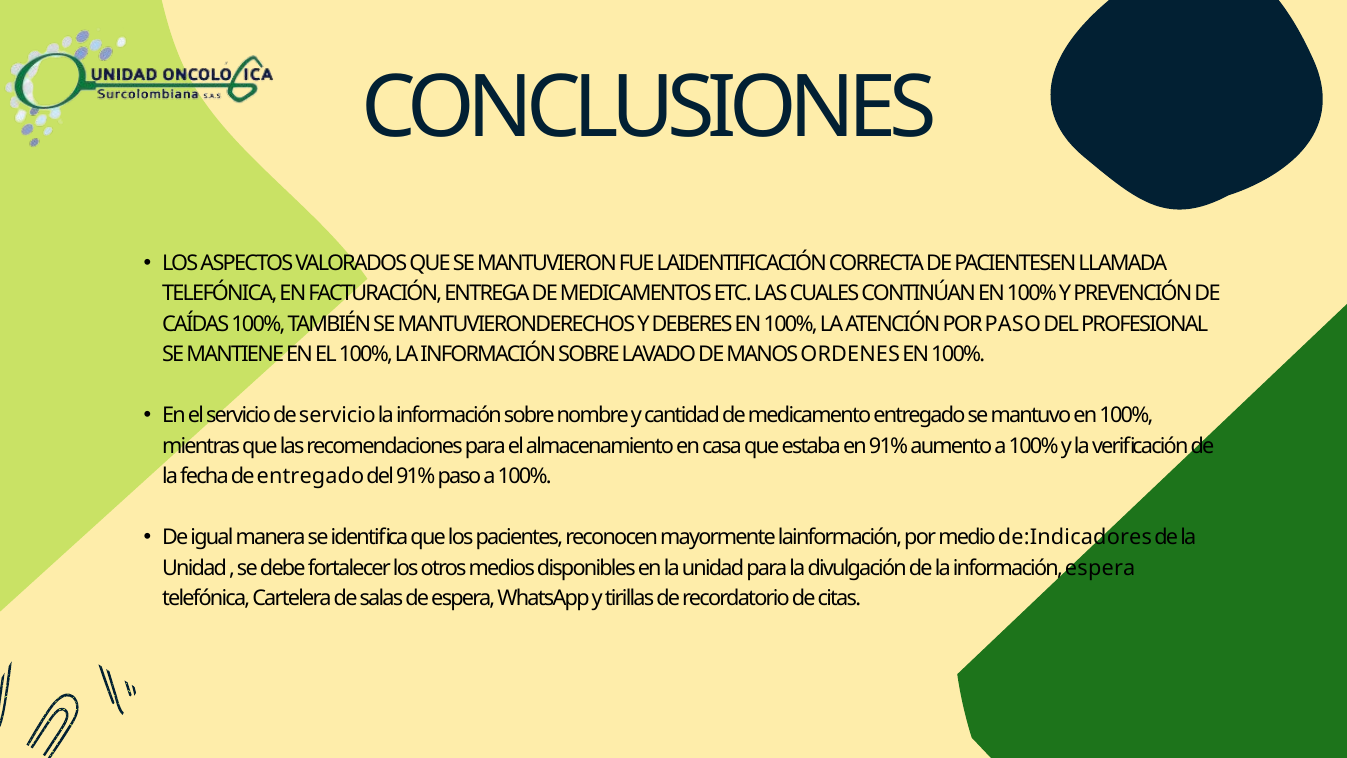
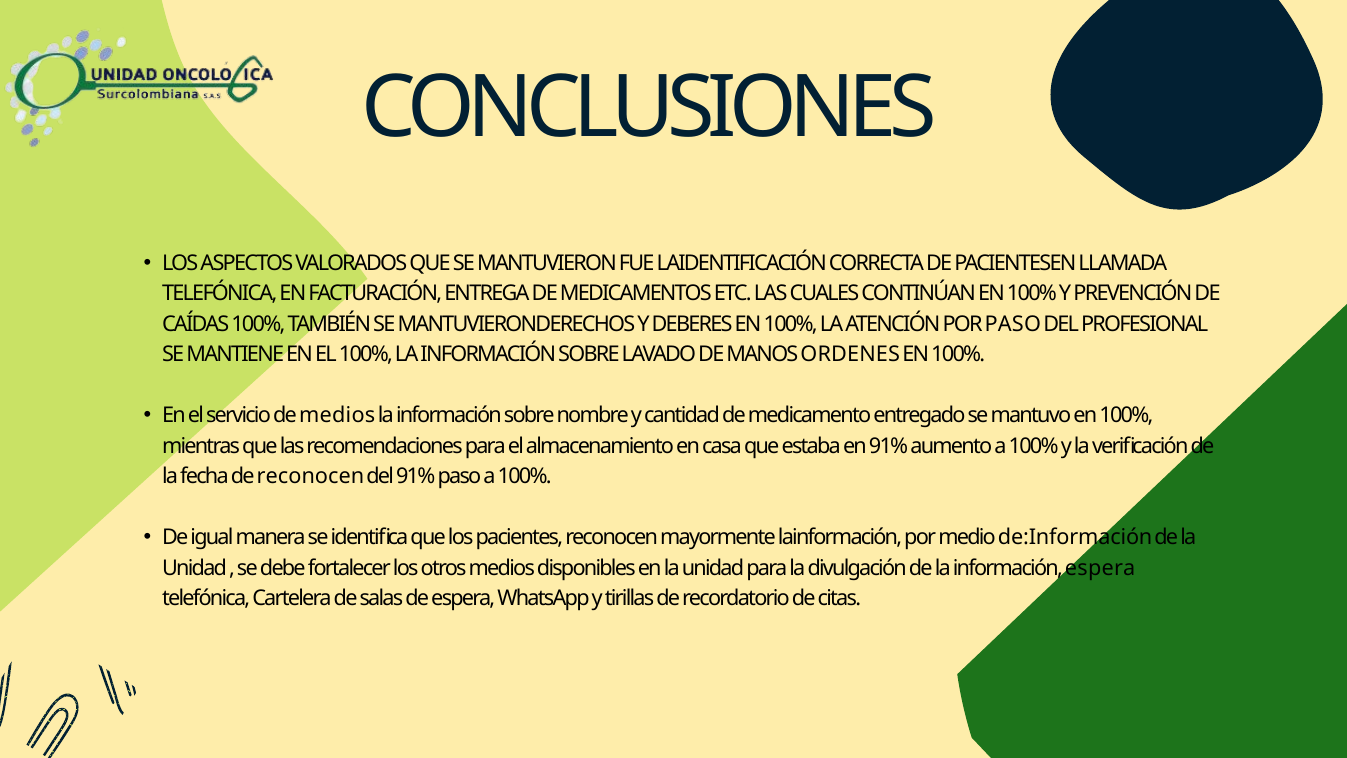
de servicio: servicio -> medios
de entregado: entregado -> reconocen
de:Indicadores: de:Indicadores -> de:Información
